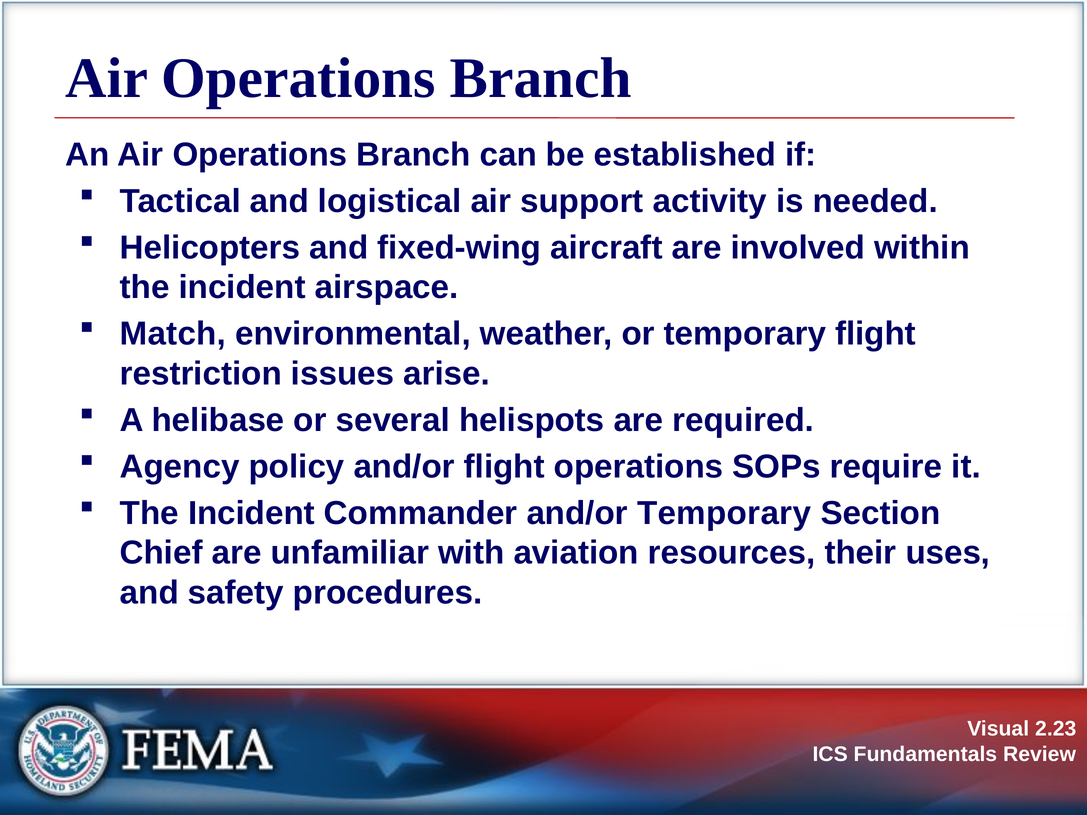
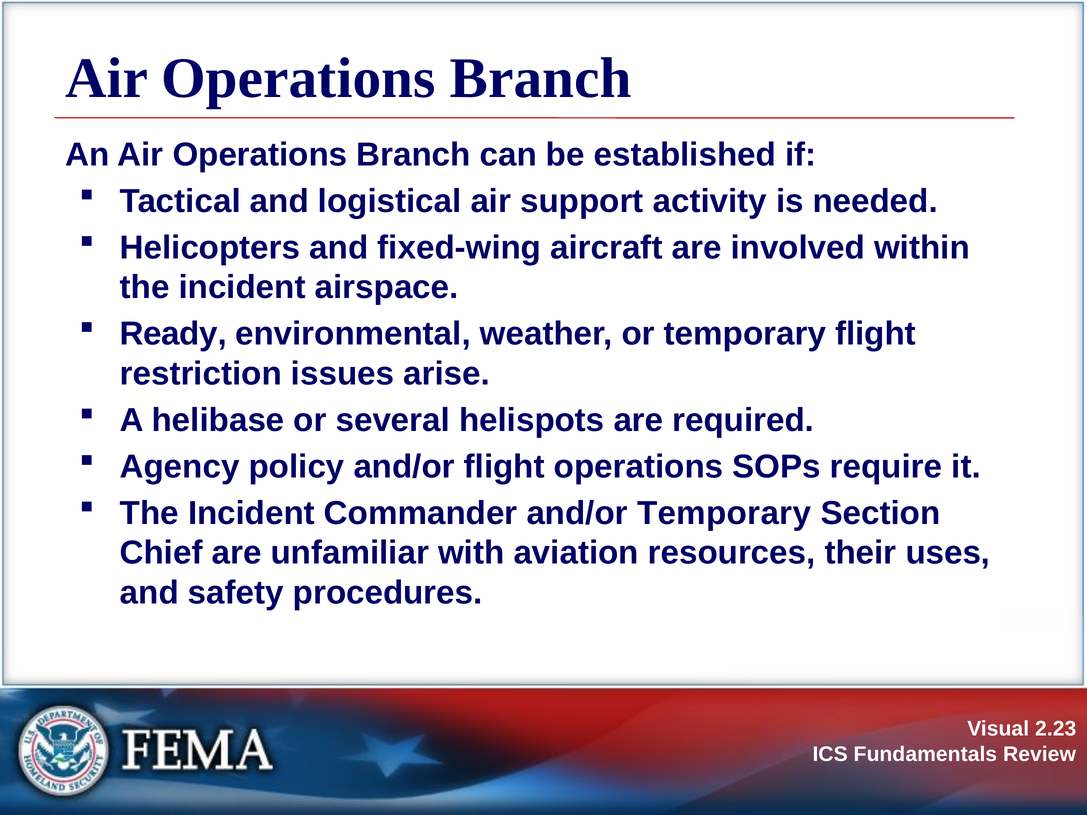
Match: Match -> Ready
